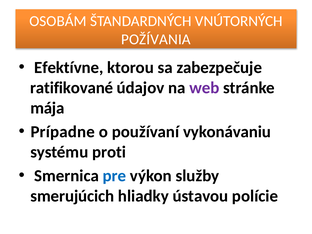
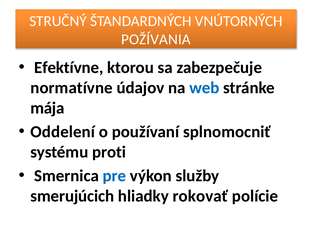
OSOBÁM: OSOBÁM -> STRUČNÝ
ratifikované: ratifikované -> normatívne
web colour: purple -> blue
Prípadne: Prípadne -> Oddelení
vykonávaniu: vykonávaniu -> splnomocniť
ústavou: ústavou -> rokovať
